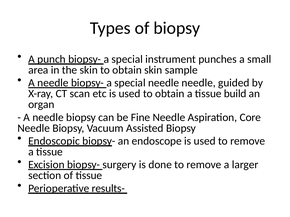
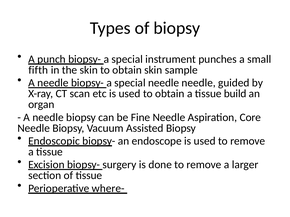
area: area -> fifth
results-: results- -> where-
